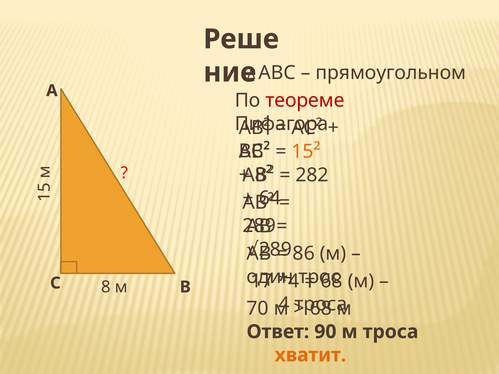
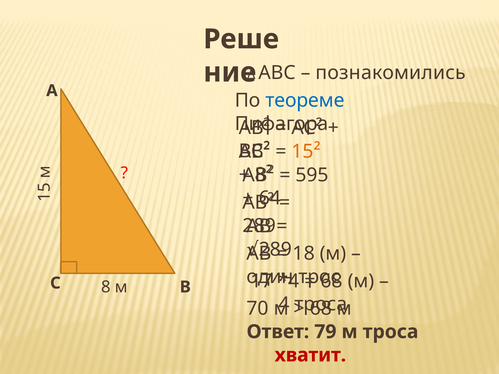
прямоугольном: прямоугольном -> познакомились
теореме colour: red -> blue
282: 282 -> 595
86: 86 -> 18
90: 90 -> 79
хватит colour: orange -> red
